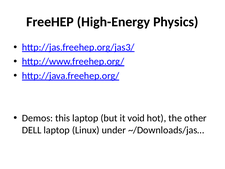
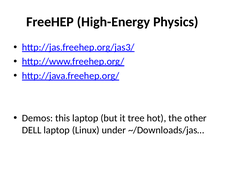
void: void -> tree
